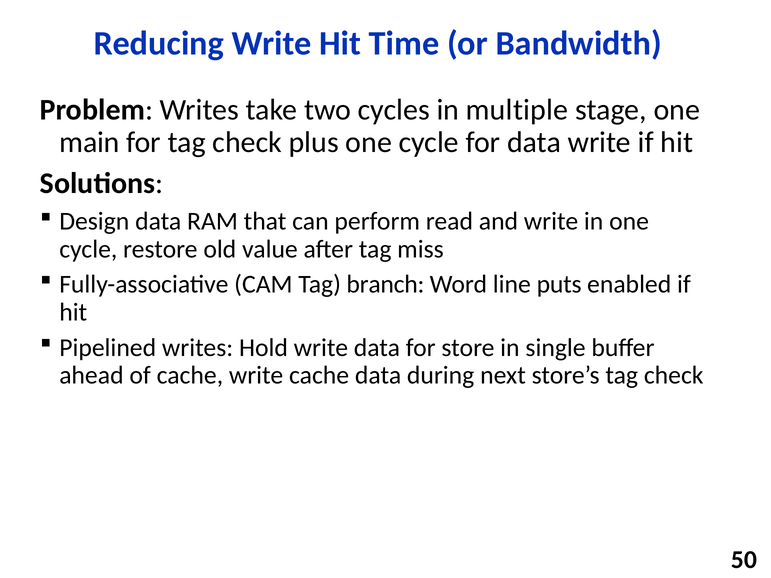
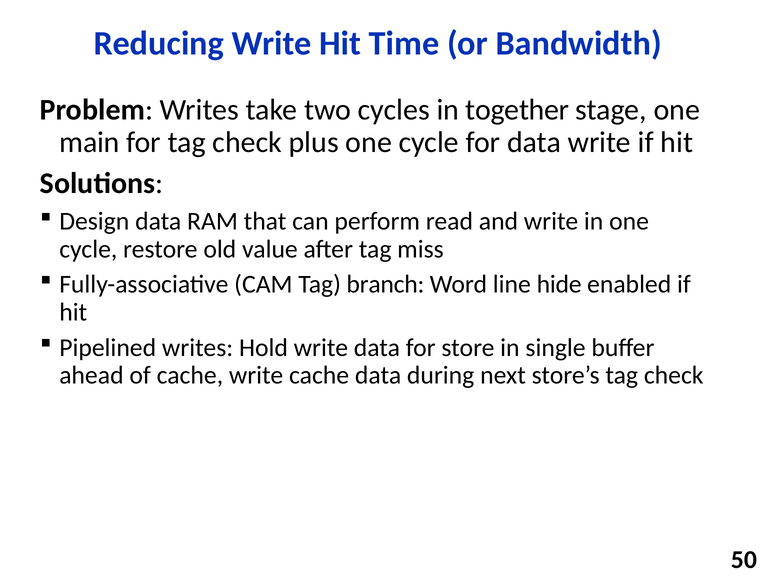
multiple: multiple -> together
puts: puts -> hide
